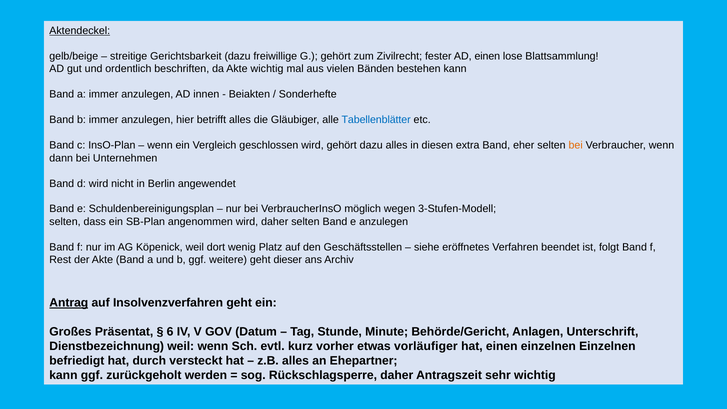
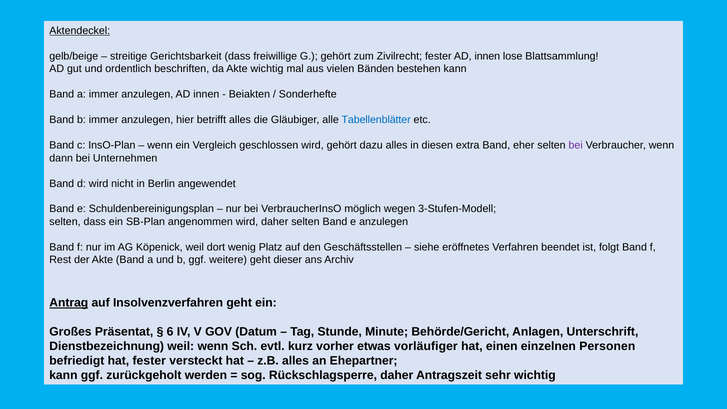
Gerichtsbarkeit dazu: dazu -> dass
fester AD einen: einen -> innen
bei at (576, 145) colour: orange -> purple
einzelnen Einzelnen: Einzelnen -> Personen
hat durch: durch -> fester
